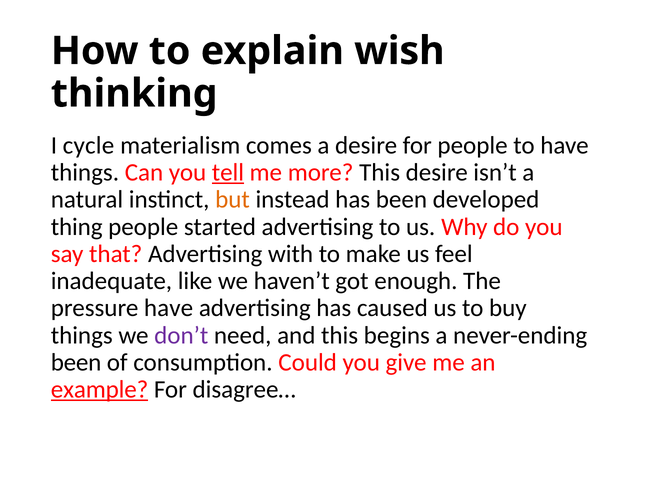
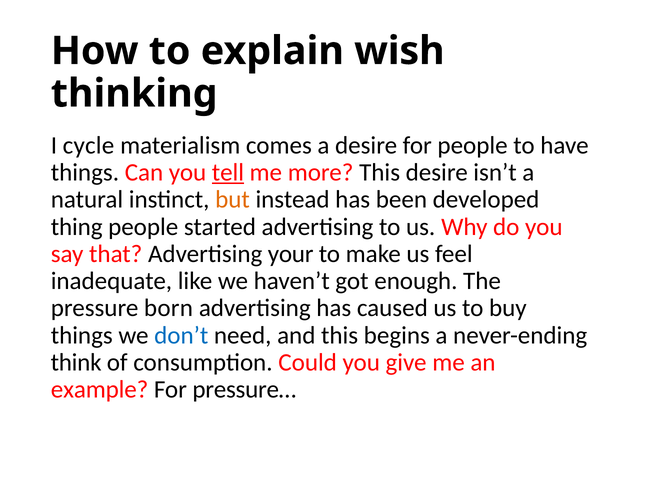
with: with -> your
pressure have: have -> born
don’t colour: purple -> blue
been at (76, 362): been -> think
example underline: present -> none
disagree…: disagree… -> pressure…
